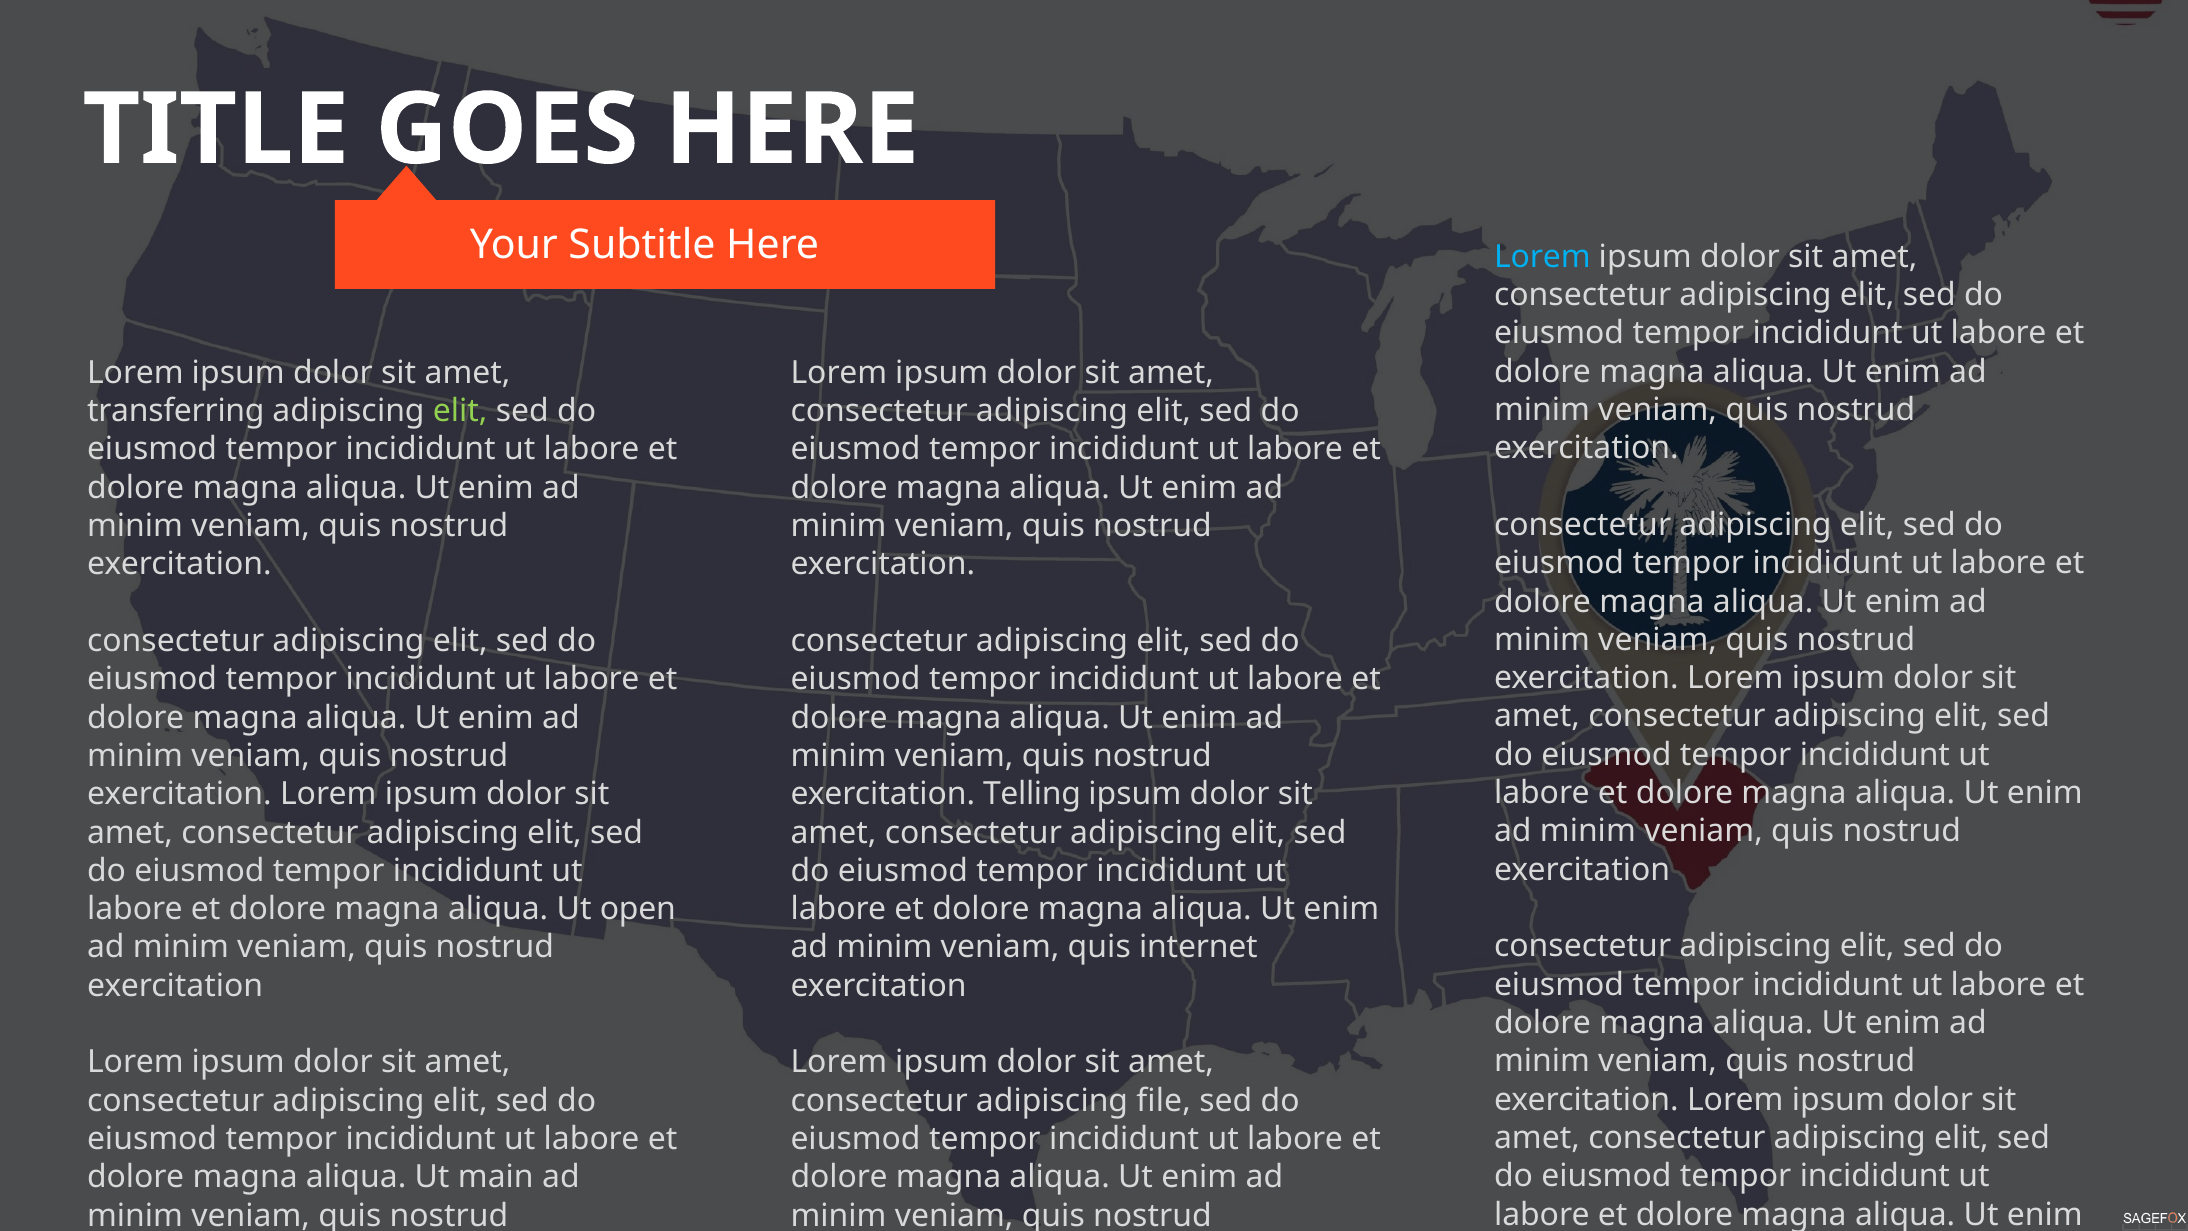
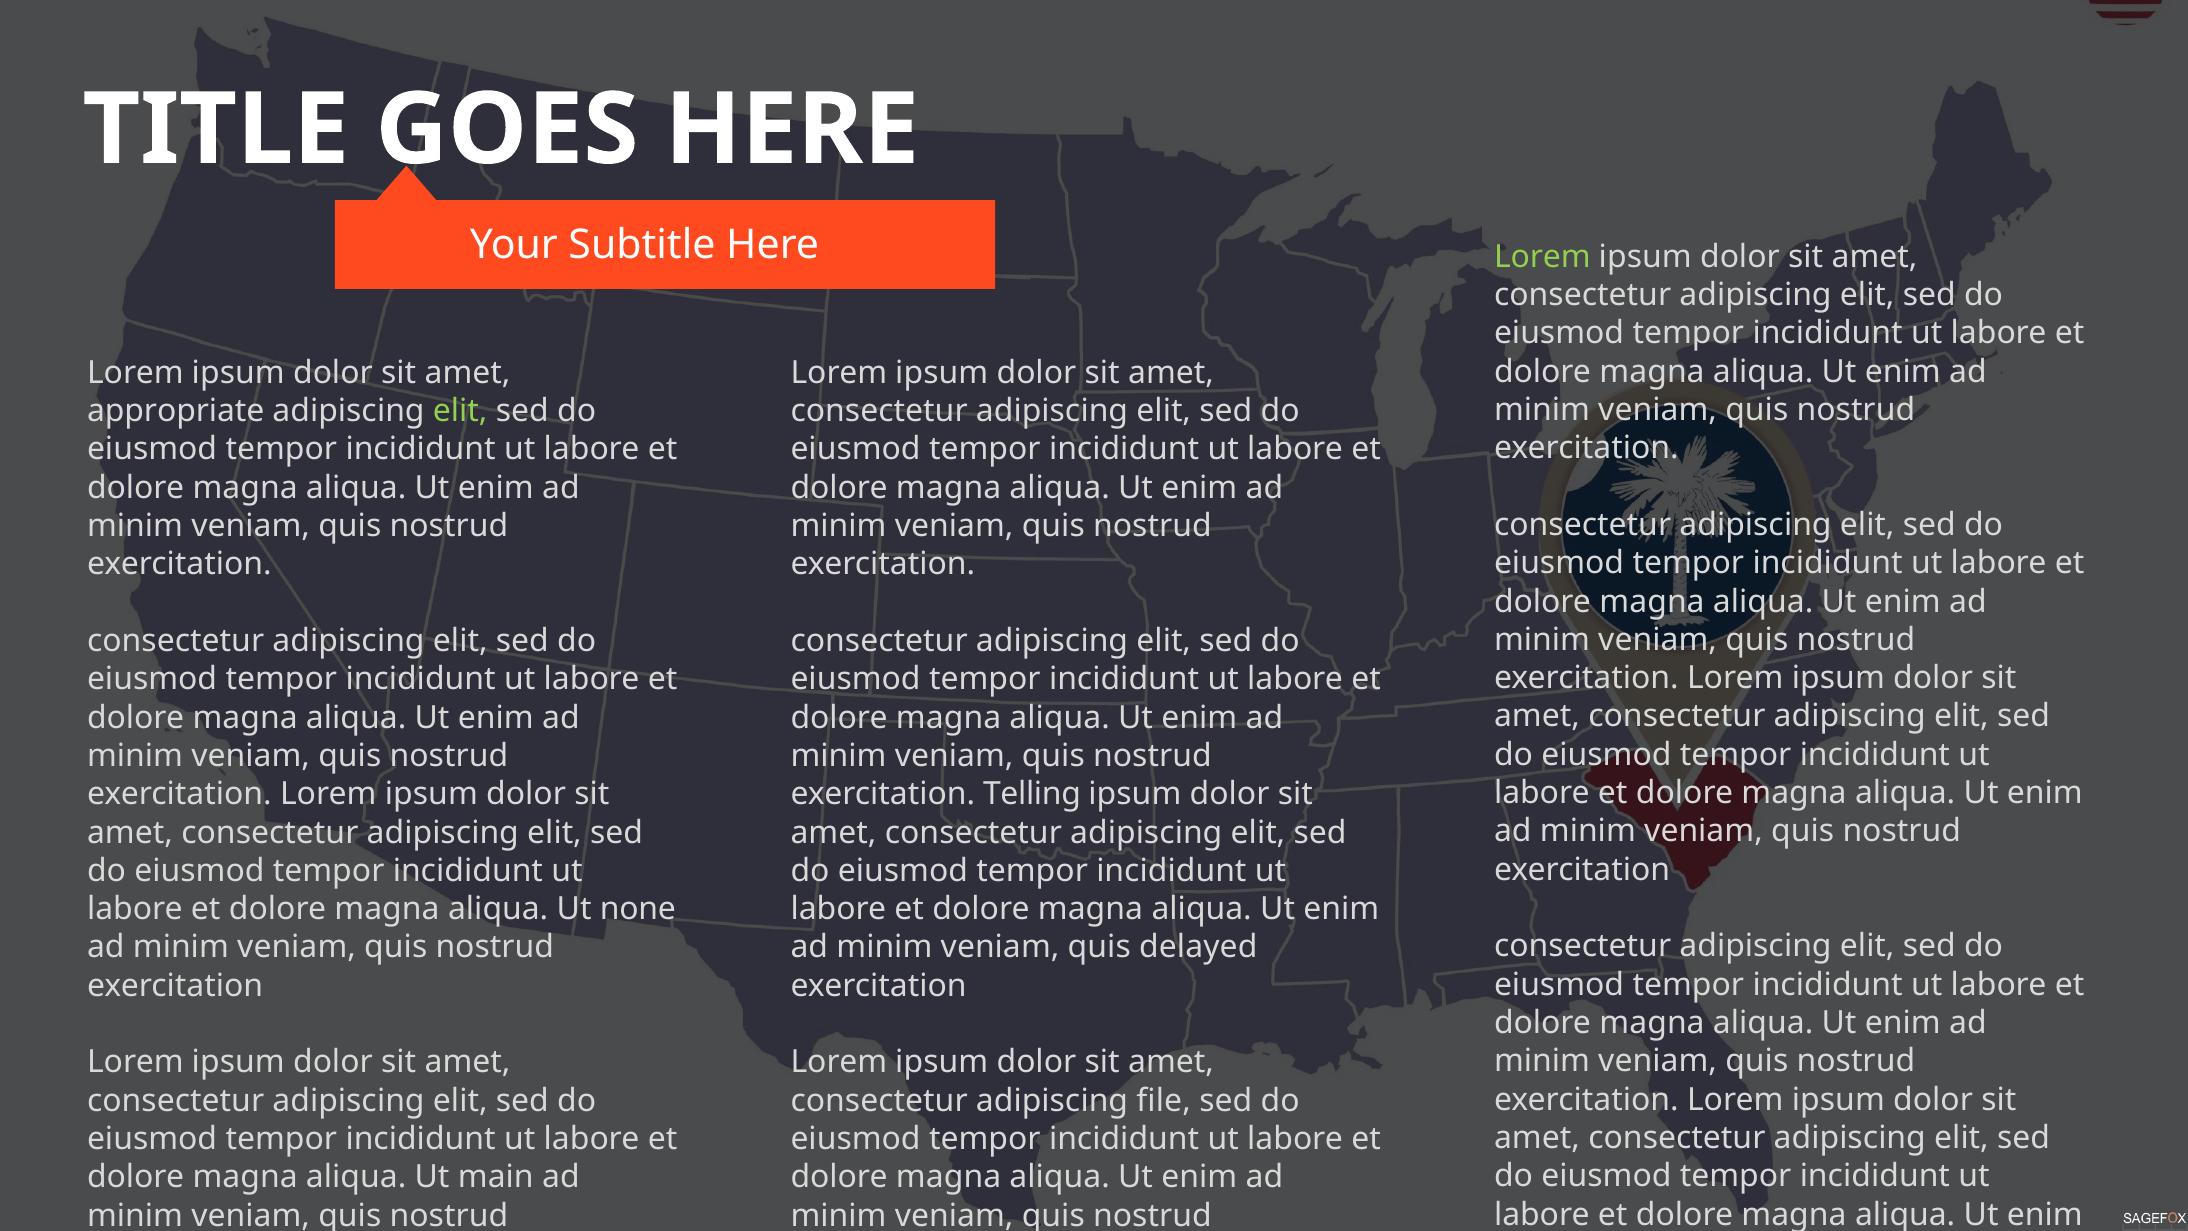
Lorem at (1542, 257) colour: light blue -> light green
transferring: transferring -> appropriate
open: open -> none
internet: internet -> delayed
